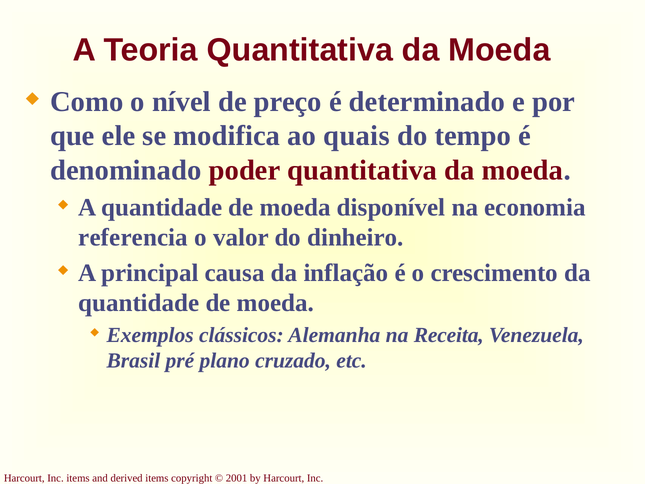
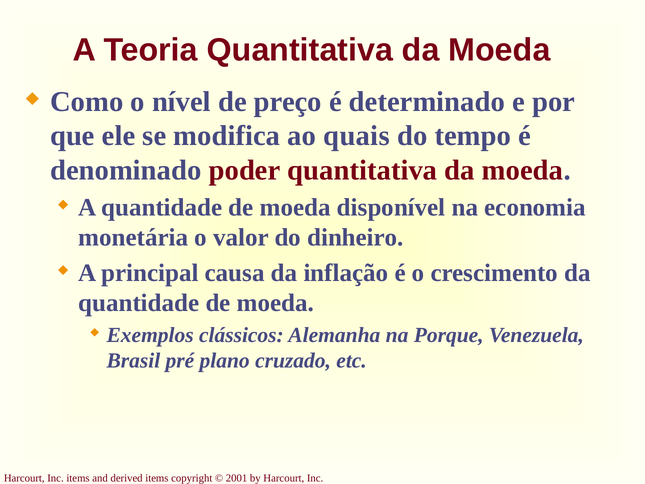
referencia: referencia -> monetária
Receita: Receita -> Porque
